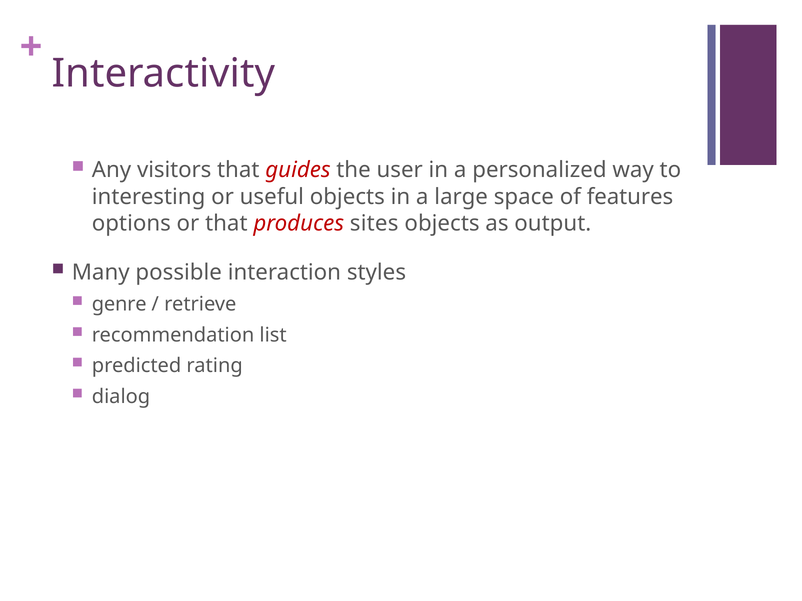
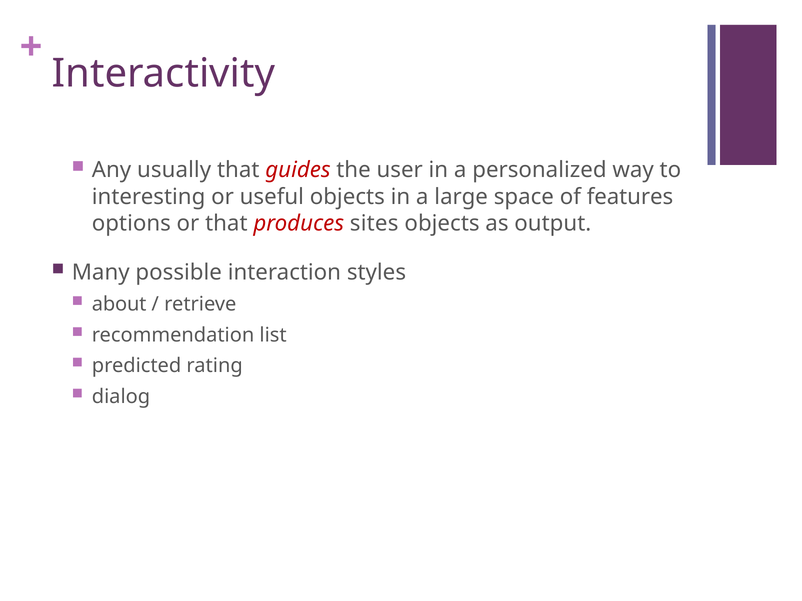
visitors: visitors -> usually
genre: genre -> about
